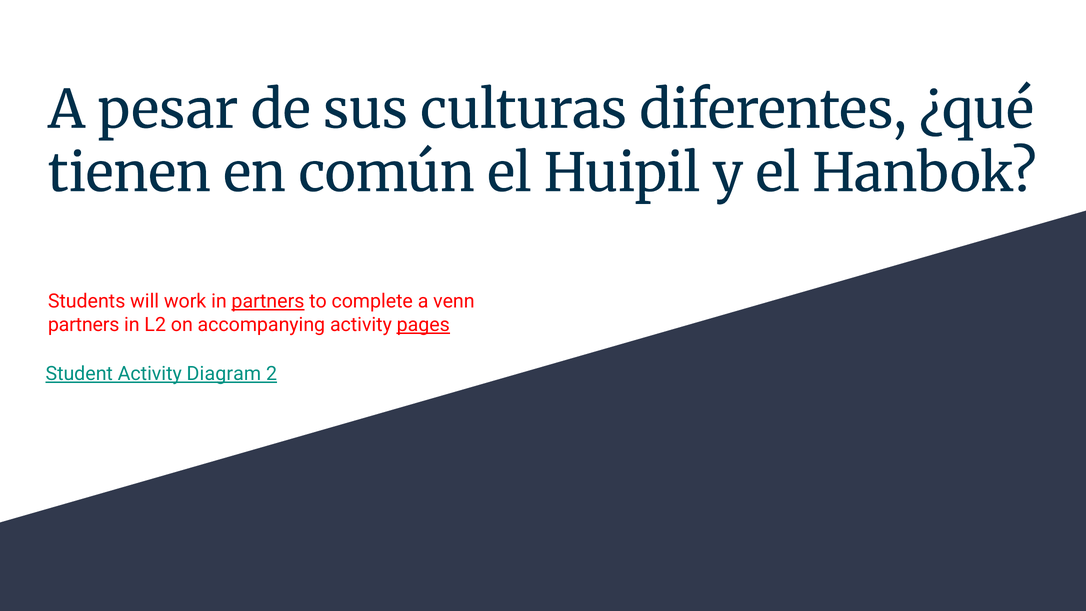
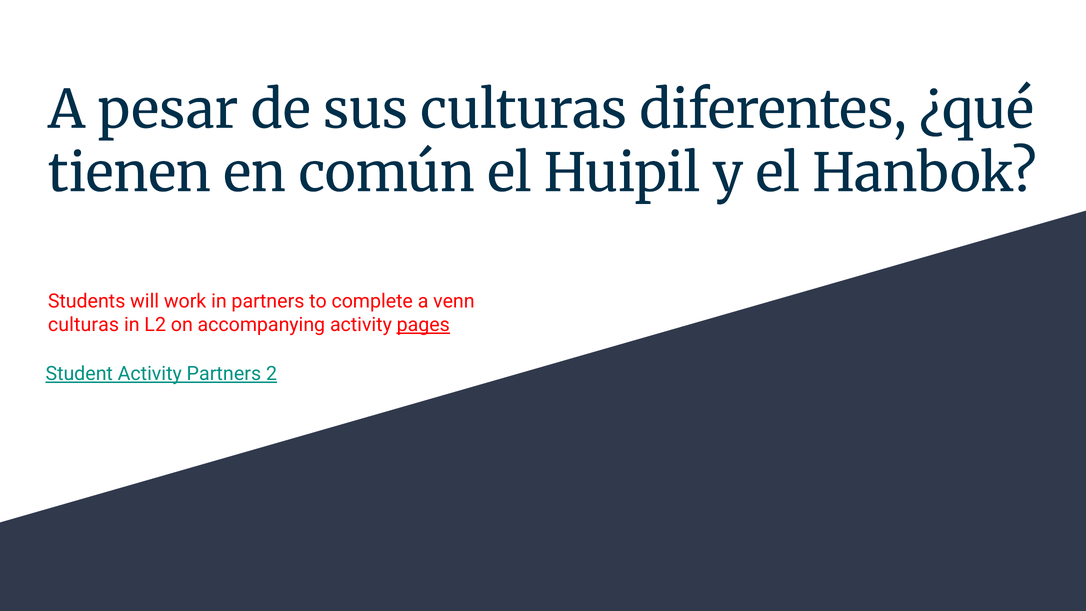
partners at (268, 301) underline: present -> none
partners at (84, 325): partners -> culturas
Activity Diagram: Diagram -> Partners
